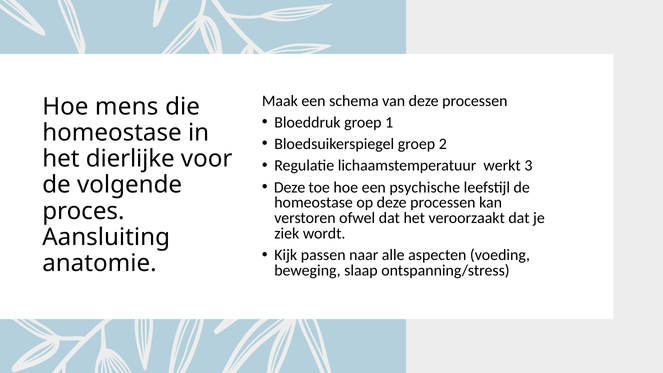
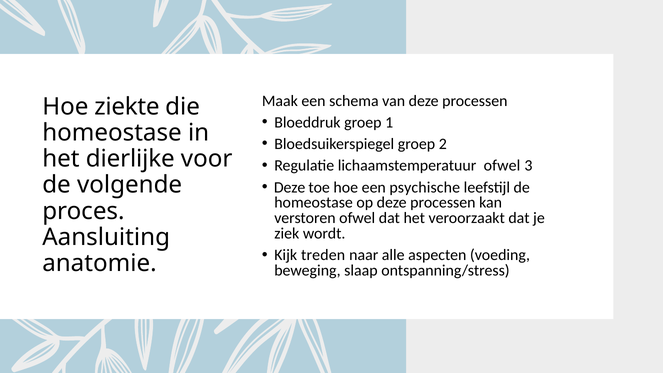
mens: mens -> ziekte
lichaamstemperatuur werkt: werkt -> ofwel
passen: passen -> treden
